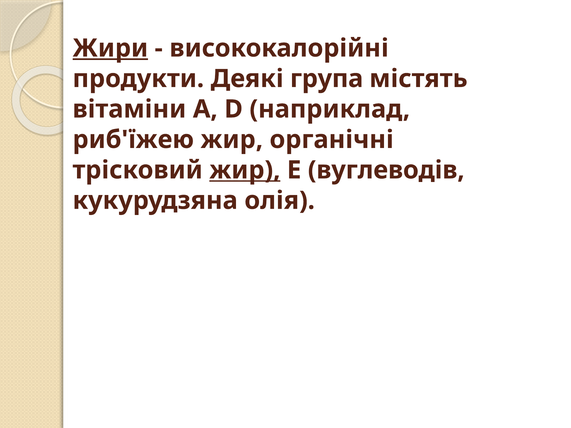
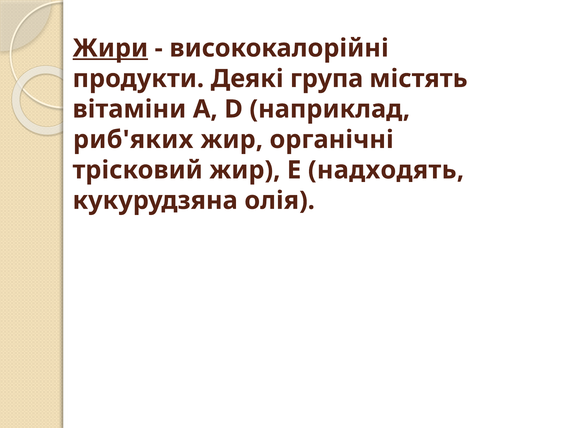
риб'їжею: риб'їжею -> риб'яких
жир at (245, 170) underline: present -> none
вуглеводів: вуглеводів -> надходять
